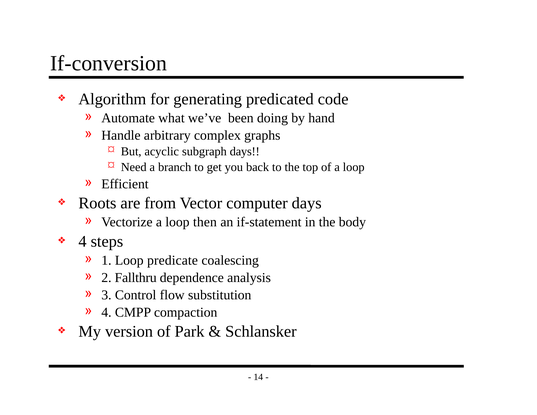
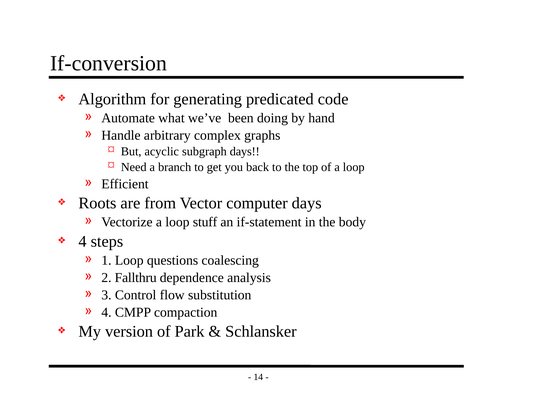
then: then -> stuff
predicate: predicate -> questions
